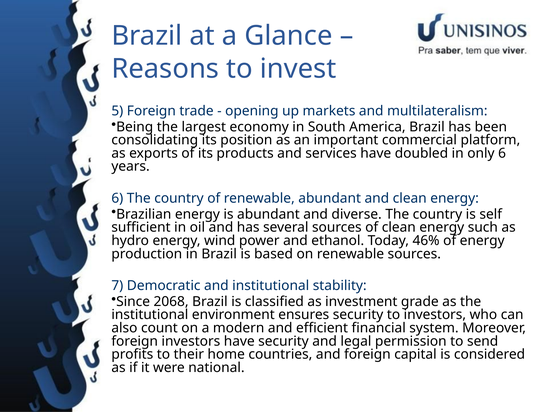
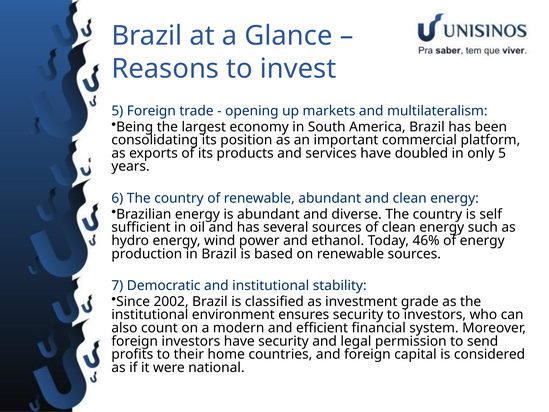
only 6: 6 -> 5
2068: 2068 -> 2002
